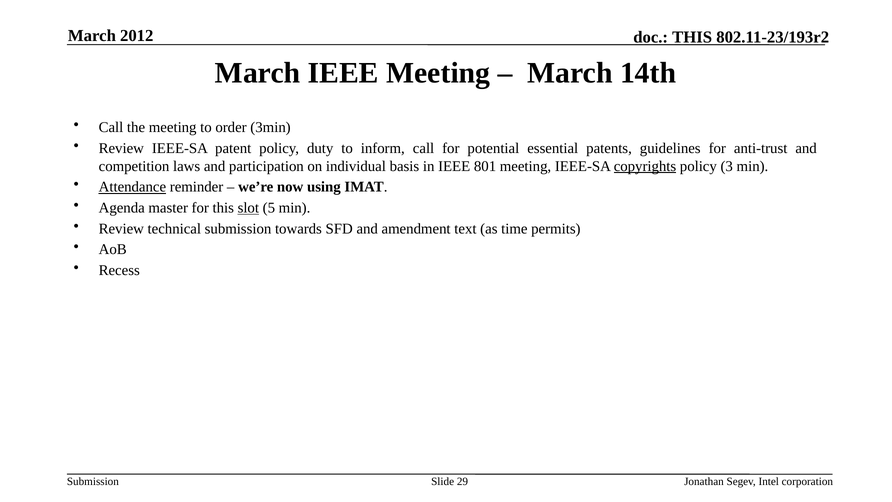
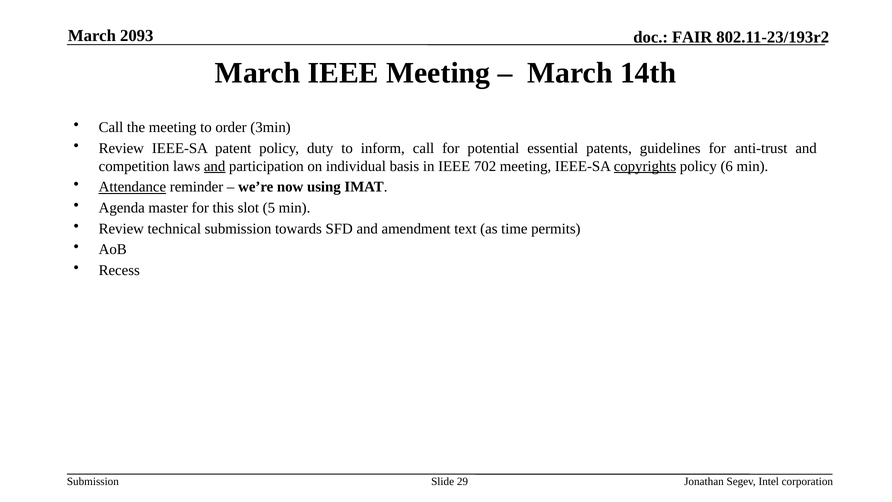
2012: 2012 -> 2093
THIS at (692, 37): THIS -> FAIR
and at (215, 166) underline: none -> present
801: 801 -> 702
3: 3 -> 6
slot underline: present -> none
